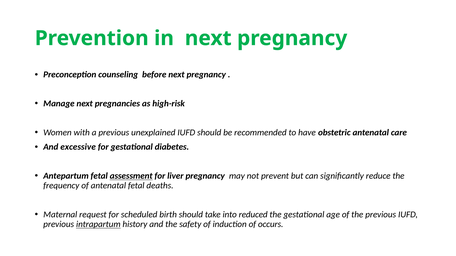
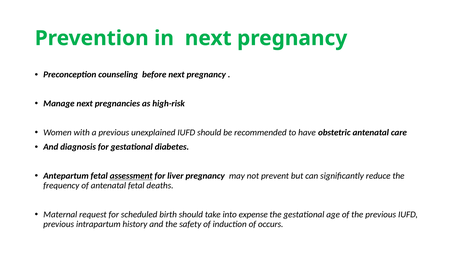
excessive: excessive -> diagnosis
reduced: reduced -> expense
intrapartum underline: present -> none
